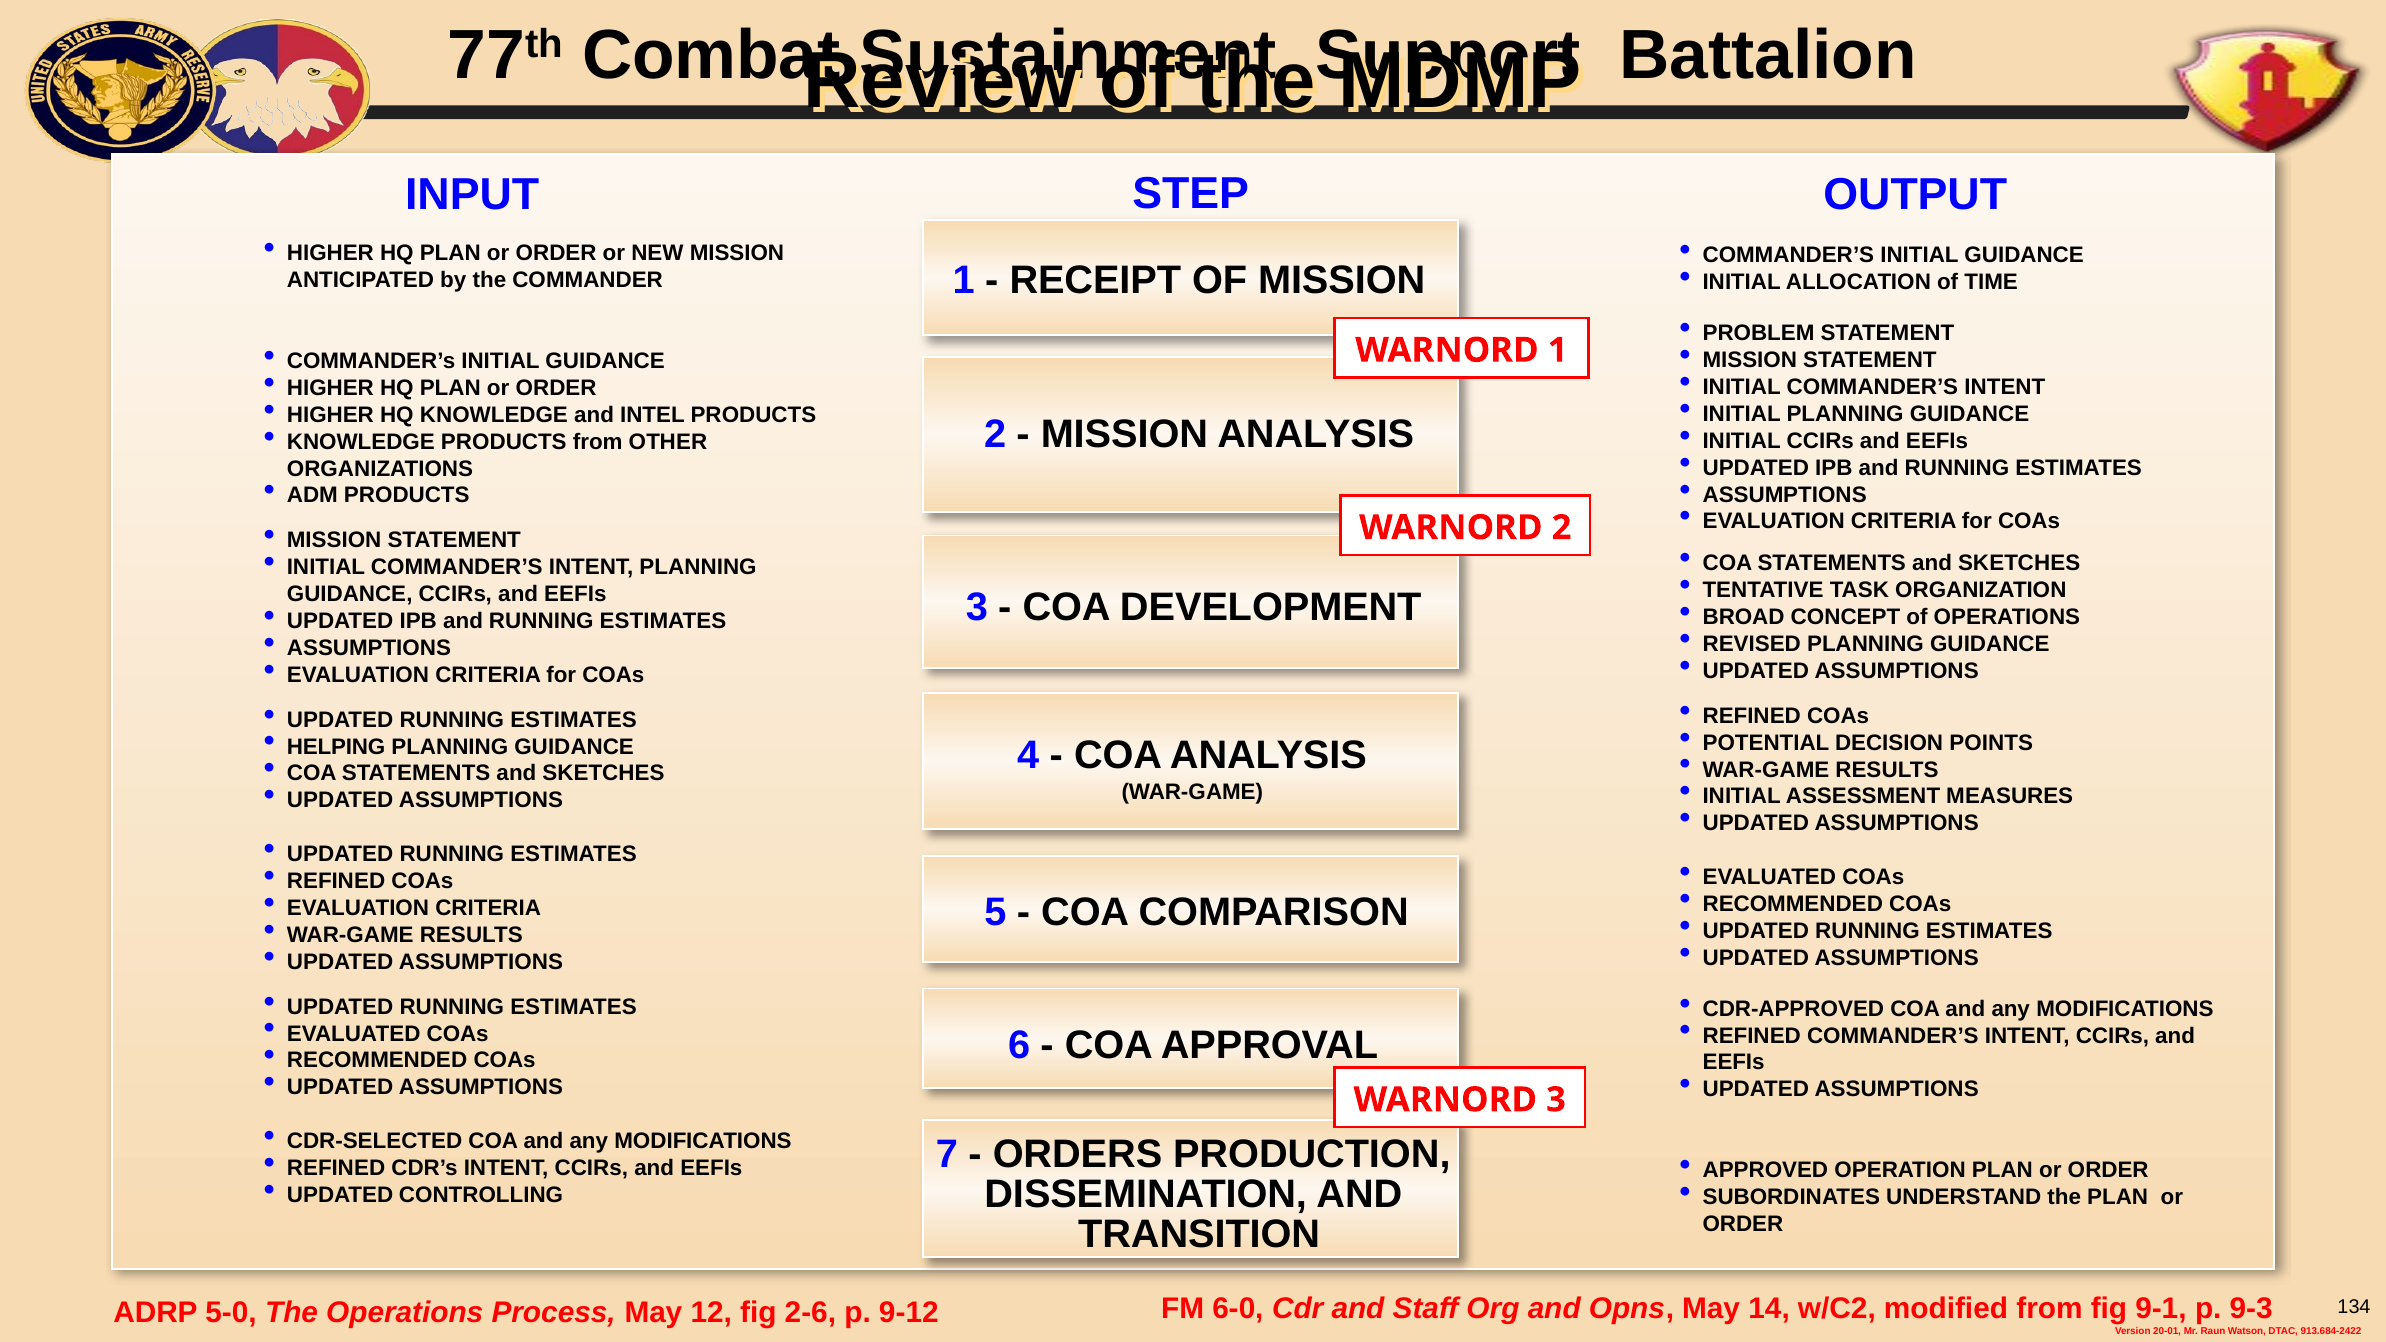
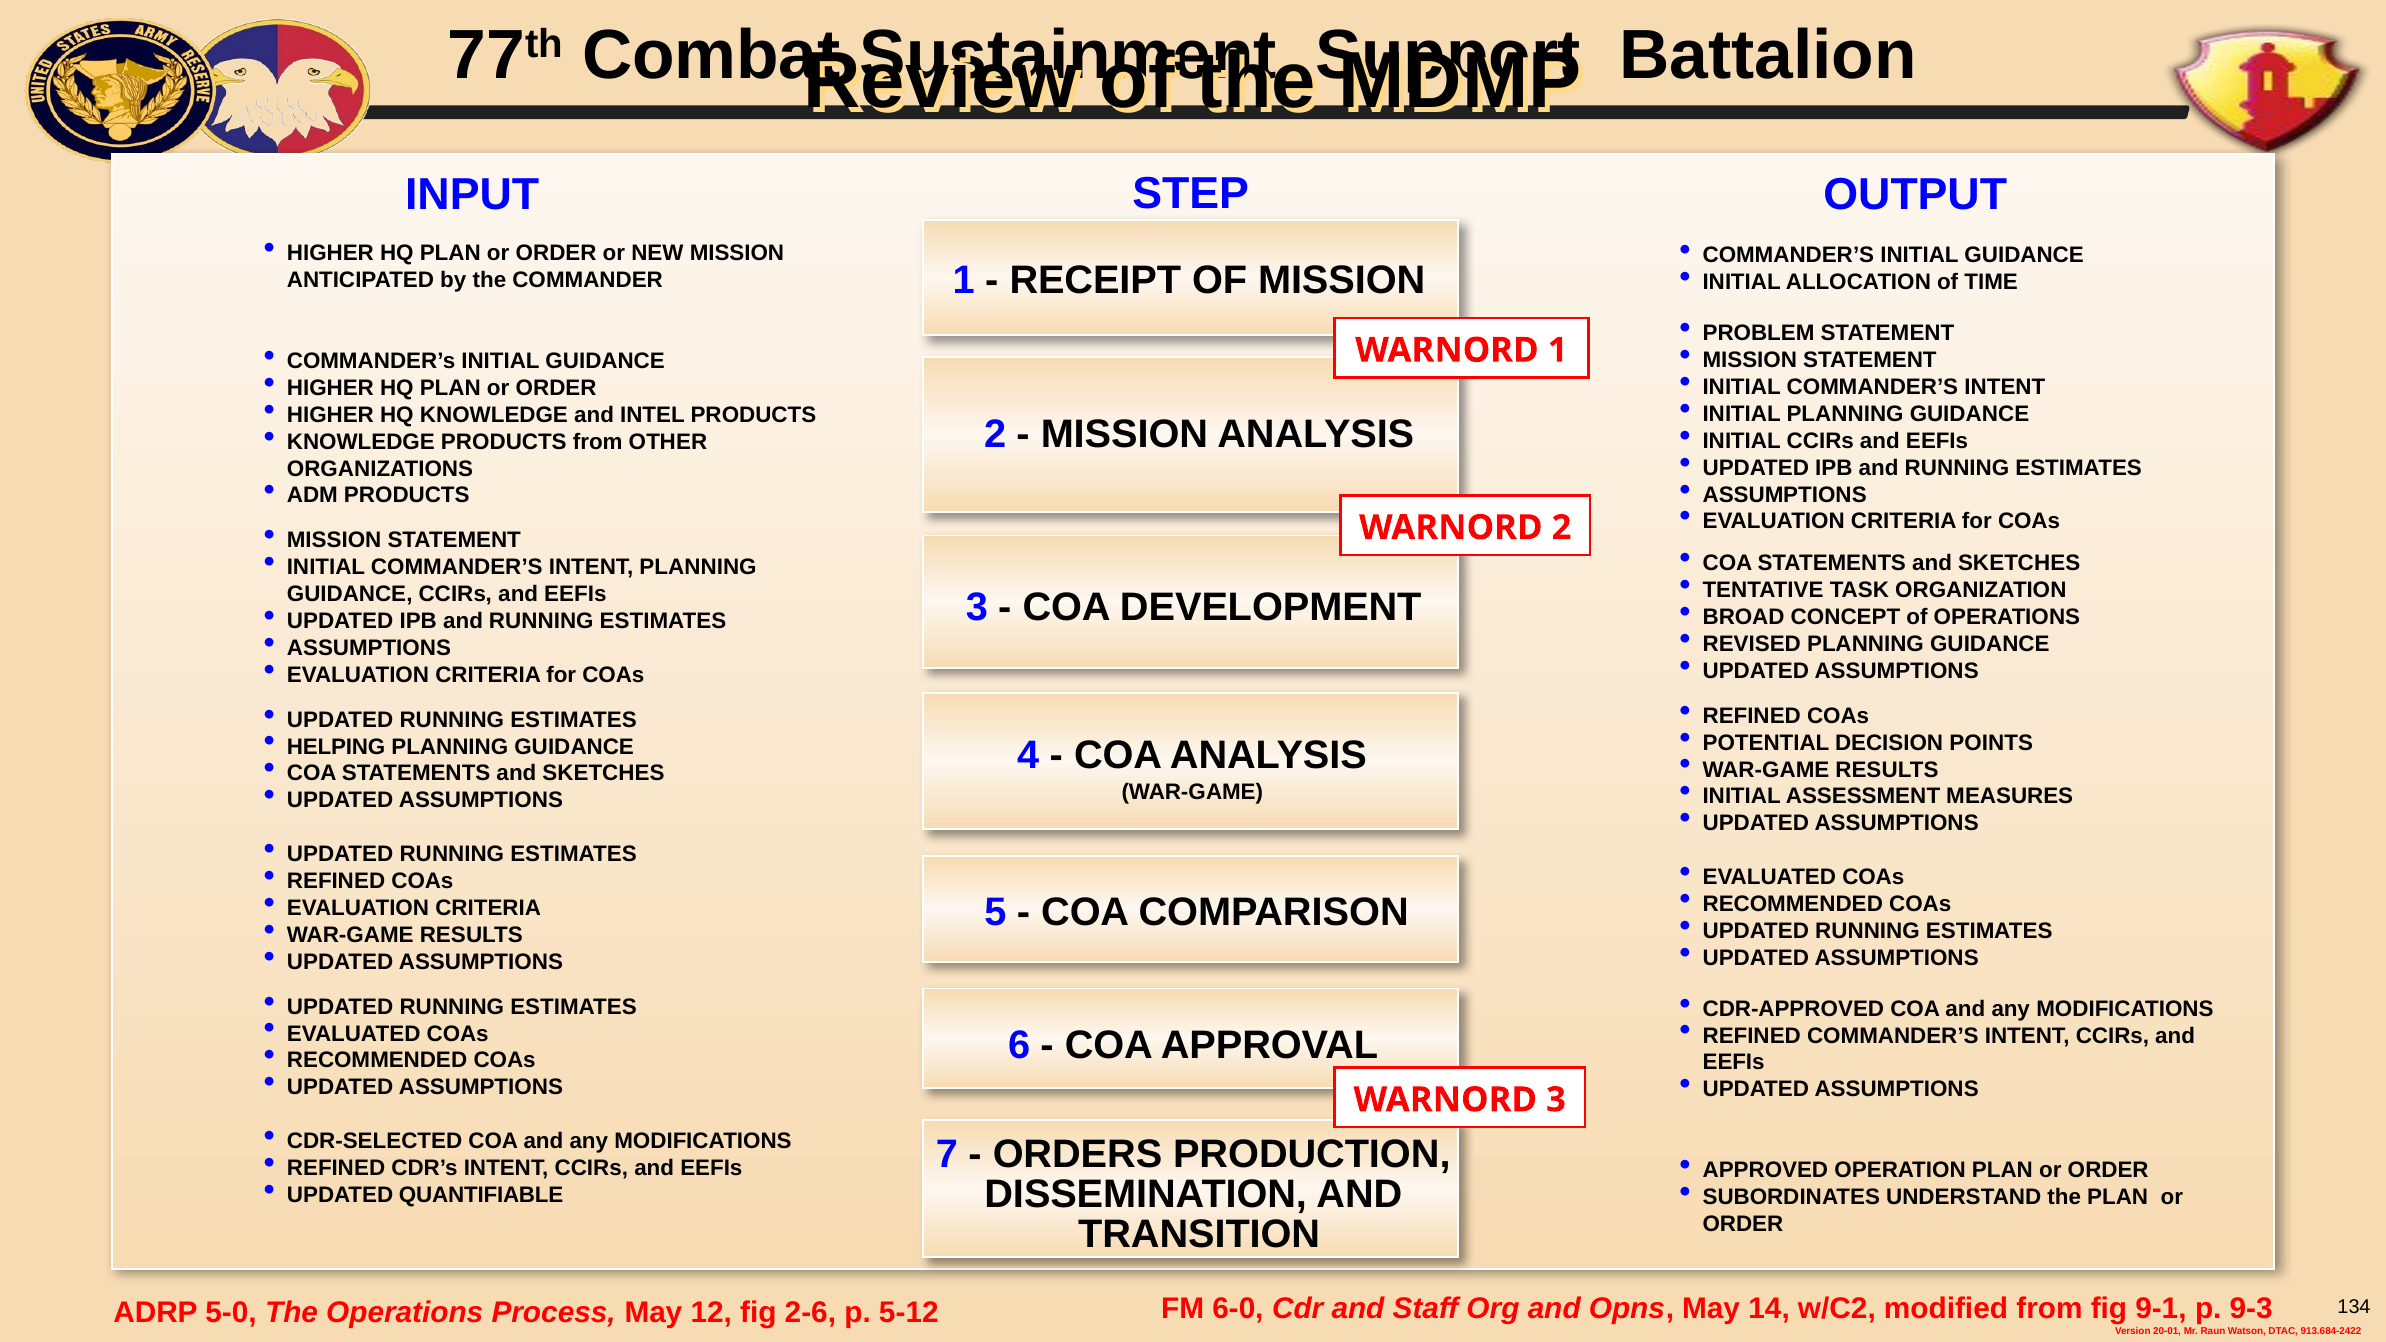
CONTROLLING: CONTROLLING -> QUANTIFIABLE
9-12: 9-12 -> 5-12
